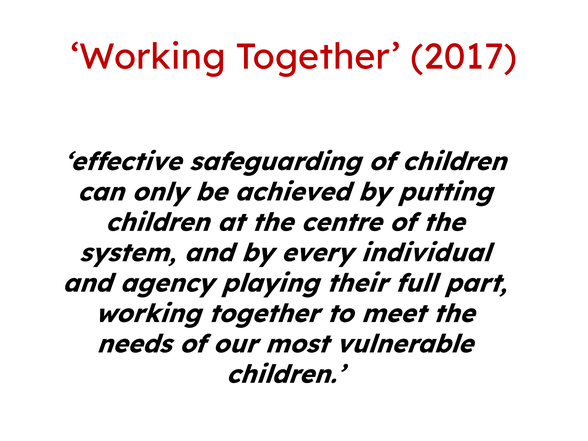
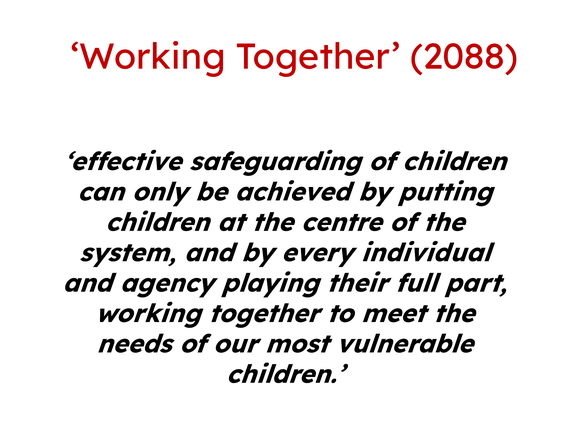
2017: 2017 -> 2088
